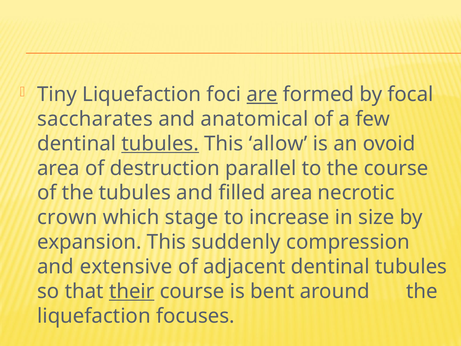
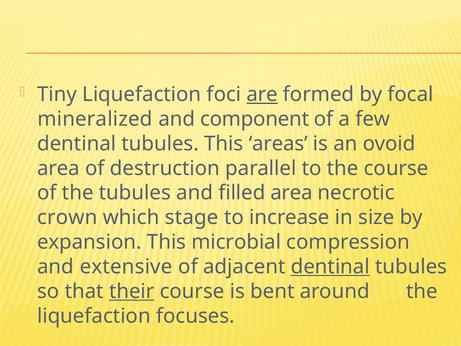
saccharates: saccharates -> mineralized
anatomical: anatomical -> component
tubules at (160, 144) underline: present -> none
allow: allow -> areas
suddenly: suddenly -> microbial
dentinal at (330, 266) underline: none -> present
